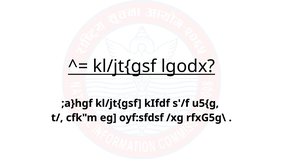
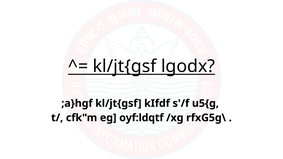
oyf:sfdsf: oyf:sfdsf -> oyf:ldqtf
